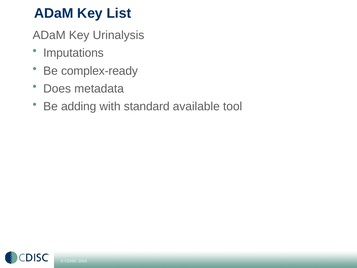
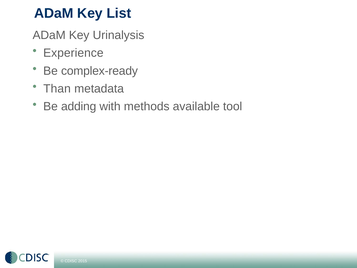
Imputations: Imputations -> Experience
Does: Does -> Than
standard: standard -> methods
